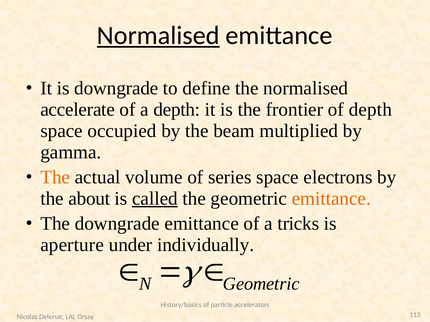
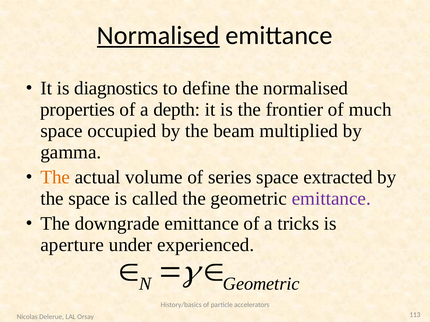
is downgrade: downgrade -> diagnostics
accelerate: accelerate -> properties
of depth: depth -> much
electrons: electrons -> extracted
the about: about -> space
called underline: present -> none
emittance at (331, 199) colour: orange -> purple
individually: individually -> experienced
